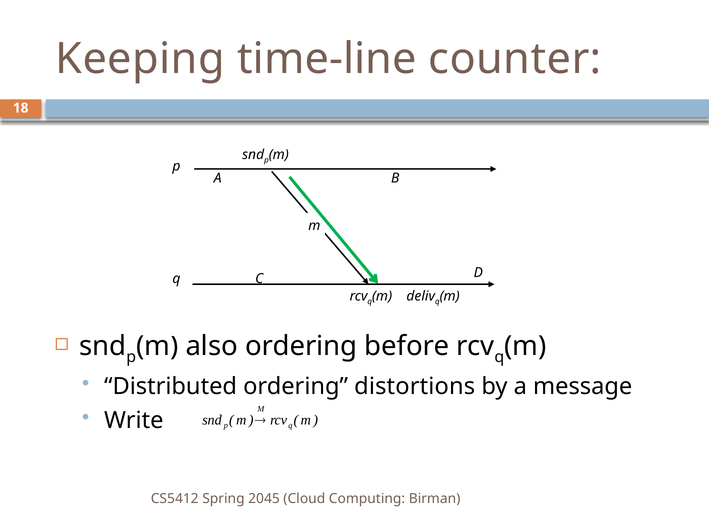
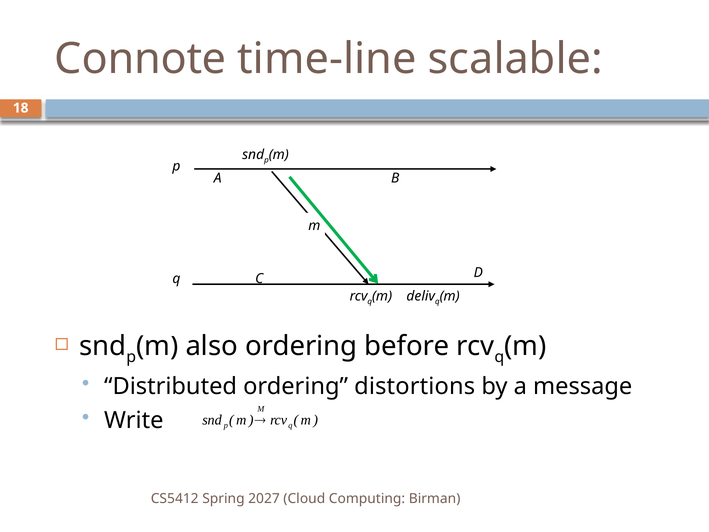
Keeping: Keeping -> Connote
counter: counter -> scalable
2045: 2045 -> 2027
